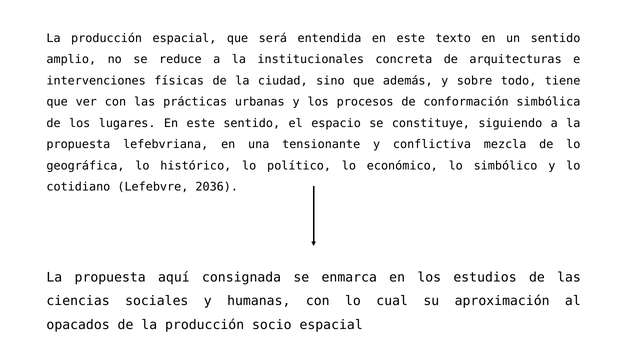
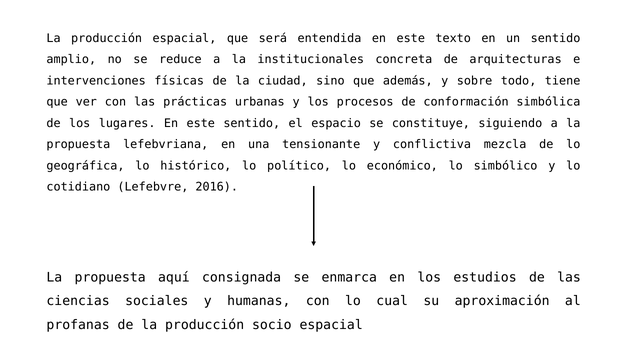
2036: 2036 -> 2016
opacados: opacados -> profanas
